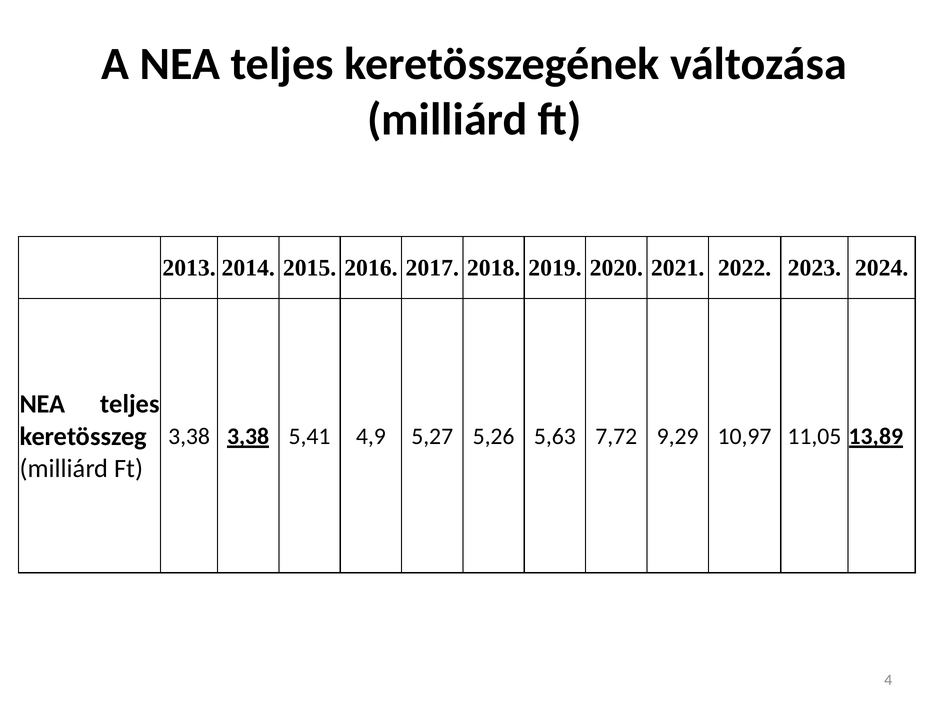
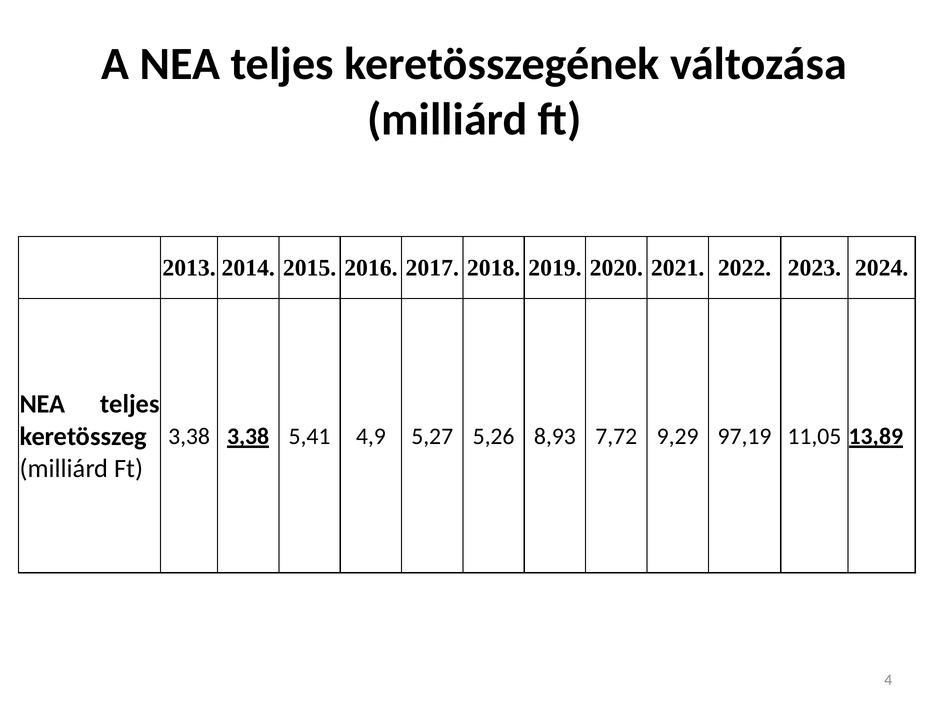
5,63: 5,63 -> 8,93
10,97: 10,97 -> 97,19
